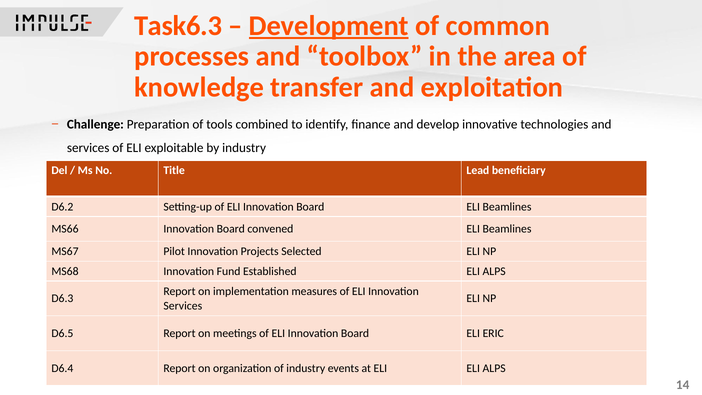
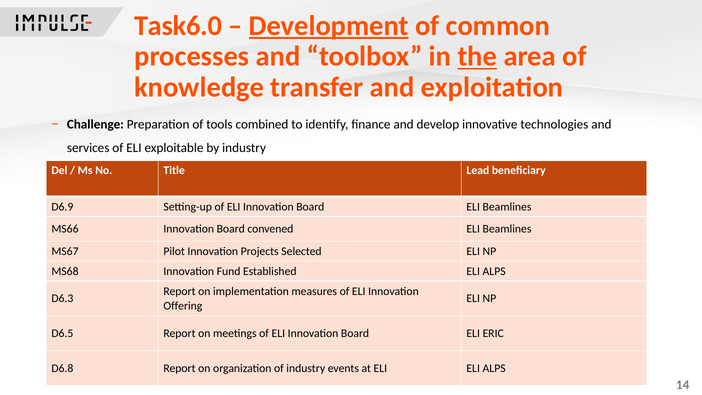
Task6.3: Task6.3 -> Task6.0
the underline: none -> present
D6.2: D6.2 -> D6.9
Services at (183, 306): Services -> Offering
D6.4: D6.4 -> D6.8
